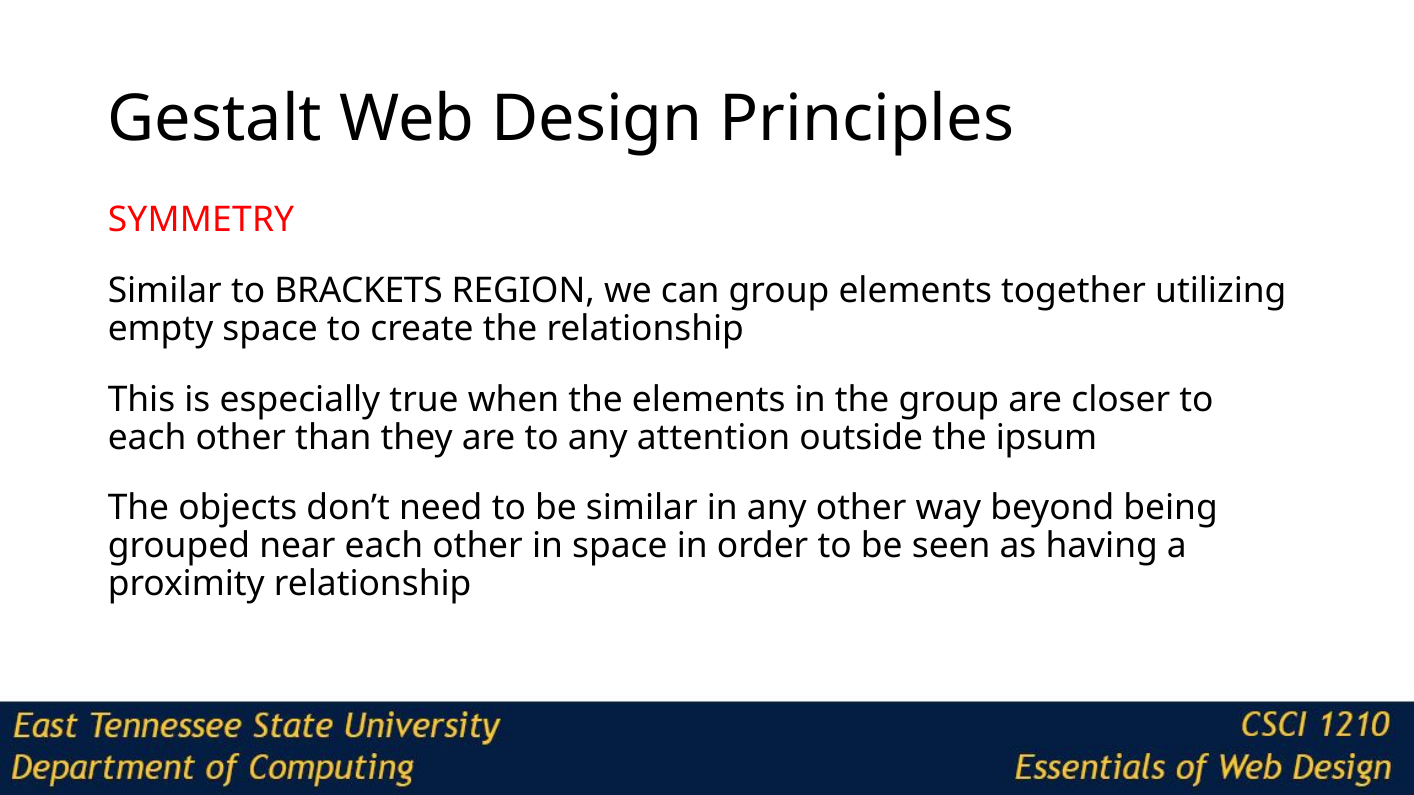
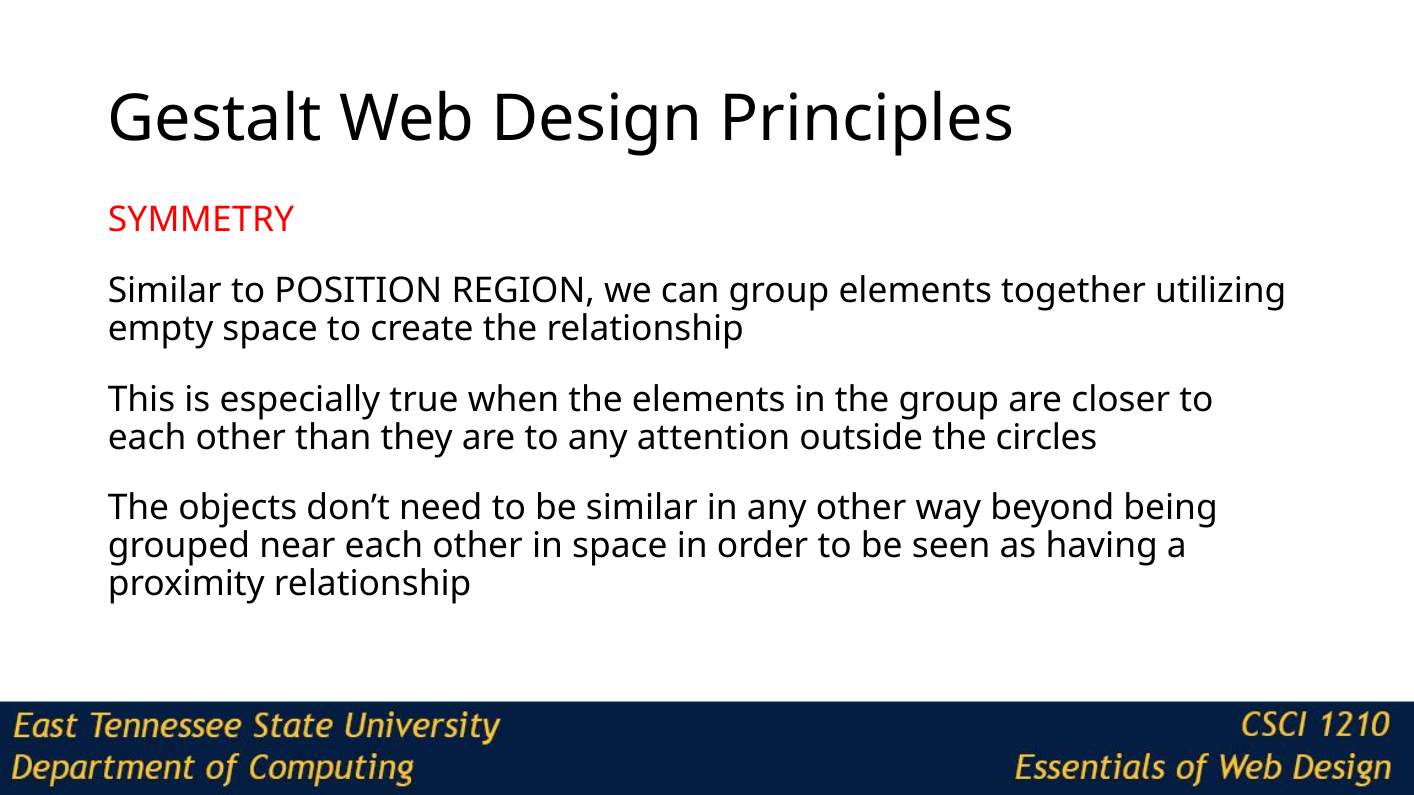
BRACKETS: BRACKETS -> POSITION
ipsum: ipsum -> circles
